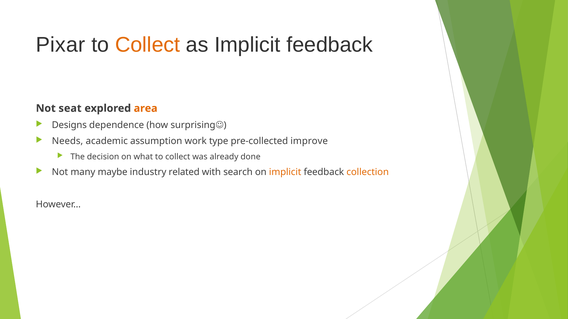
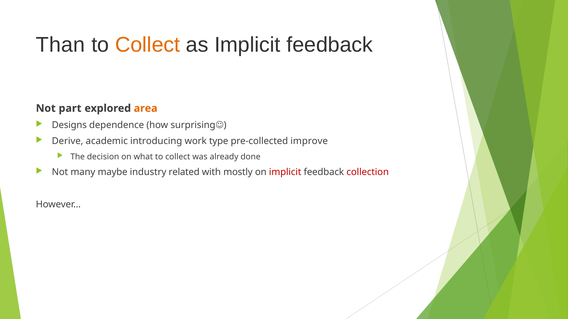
Pixar: Pixar -> Than
seat: seat -> part
Needs: Needs -> Derive
assumption: assumption -> introducing
search: search -> mostly
implicit at (285, 172) colour: orange -> red
collection colour: orange -> red
